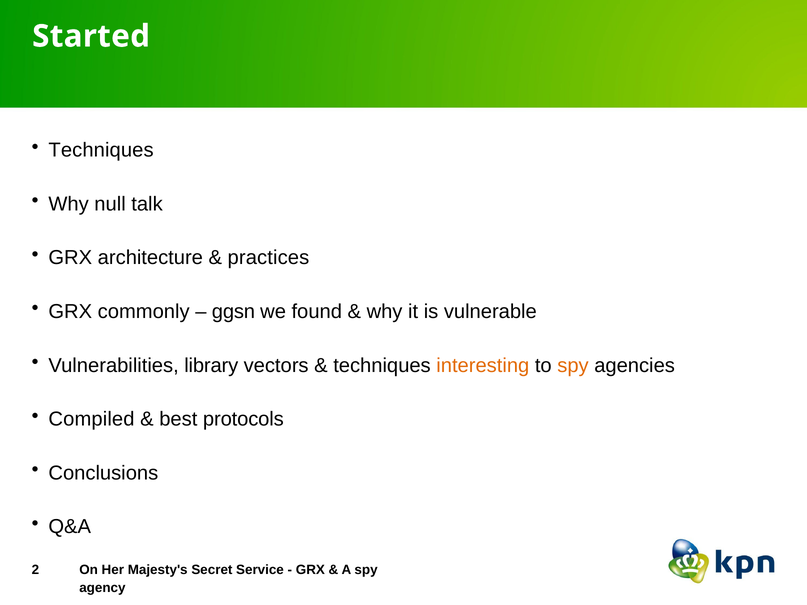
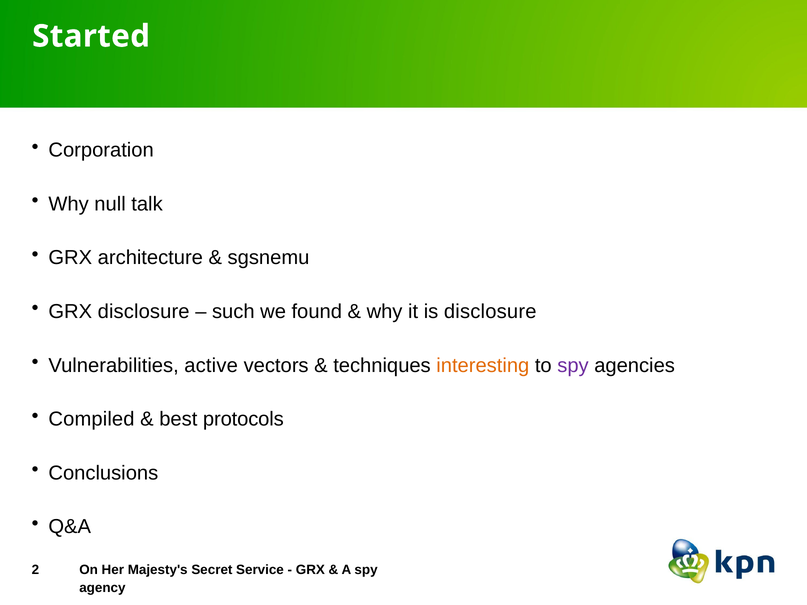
Techniques at (101, 150): Techniques -> Corporation
practices: practices -> sgsnemu
GRX commonly: commonly -> disclosure
ggsn: ggsn -> such
is vulnerable: vulnerable -> disclosure
library: library -> active
spy at (573, 366) colour: orange -> purple
